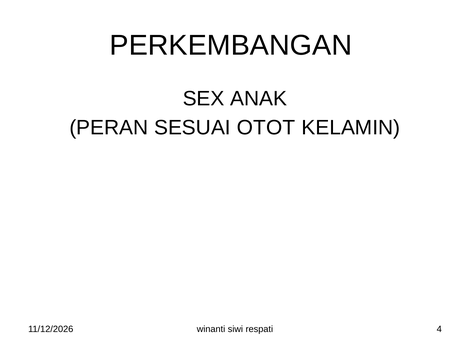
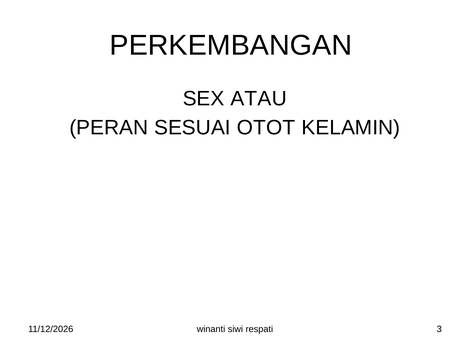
ANAK: ANAK -> ATAU
4: 4 -> 3
